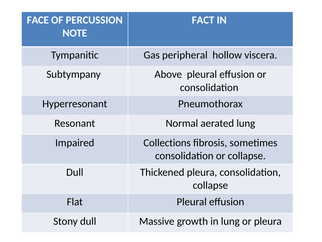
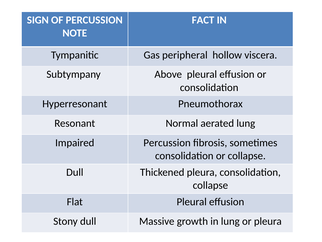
FACE: FACE -> SIGN
Impaired Collections: Collections -> Percussion
